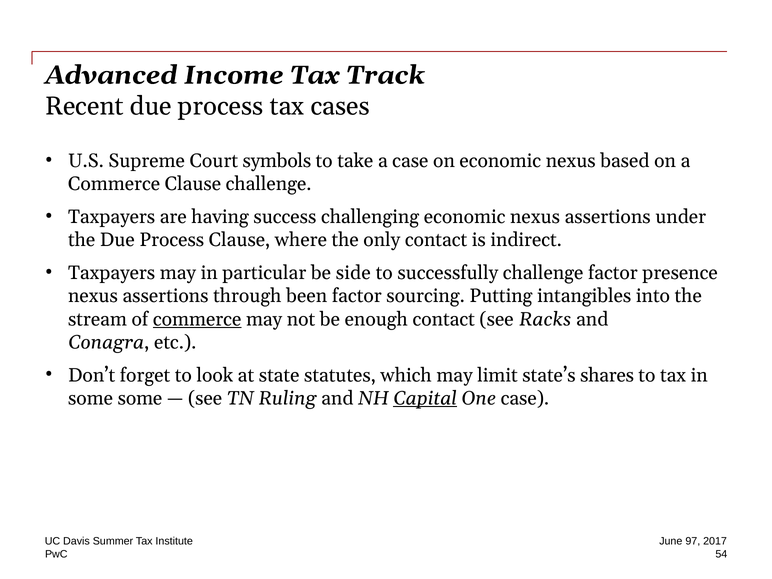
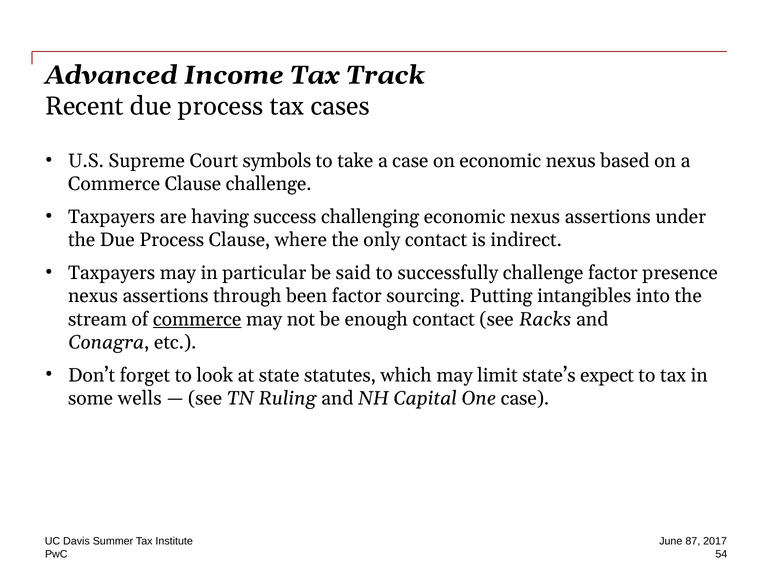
side: side -> said
shares: shares -> expect
some some: some -> wells
Capital underline: present -> none
97: 97 -> 87
